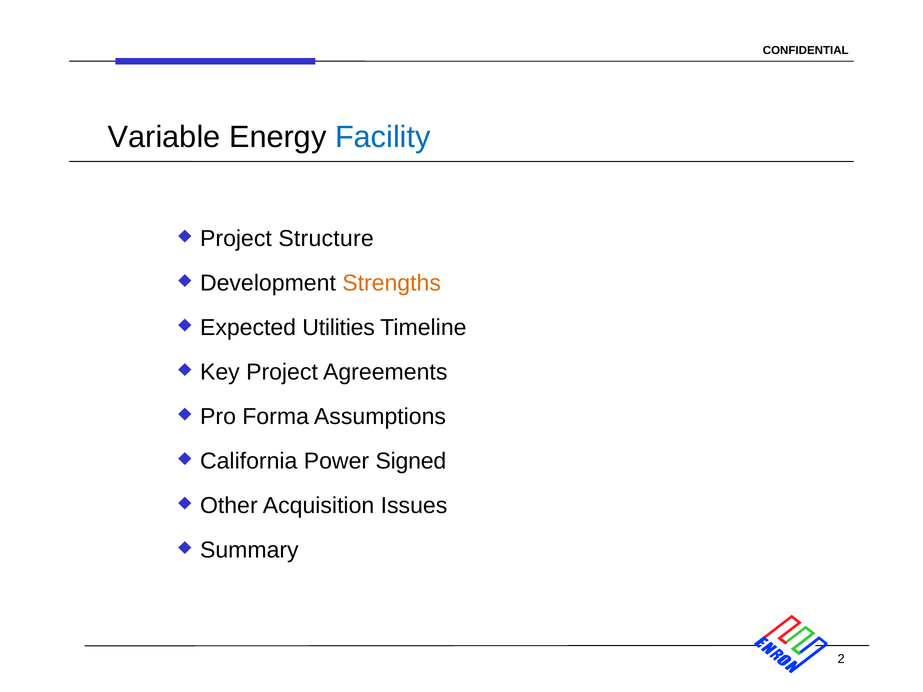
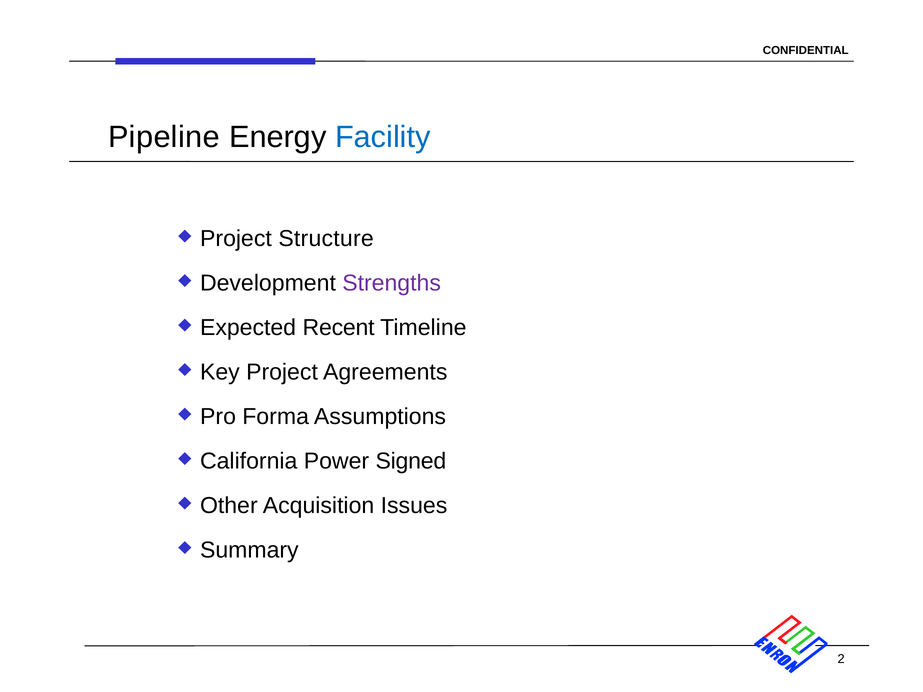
Variable: Variable -> Pipeline
Strengths colour: orange -> purple
Utilities: Utilities -> Recent
